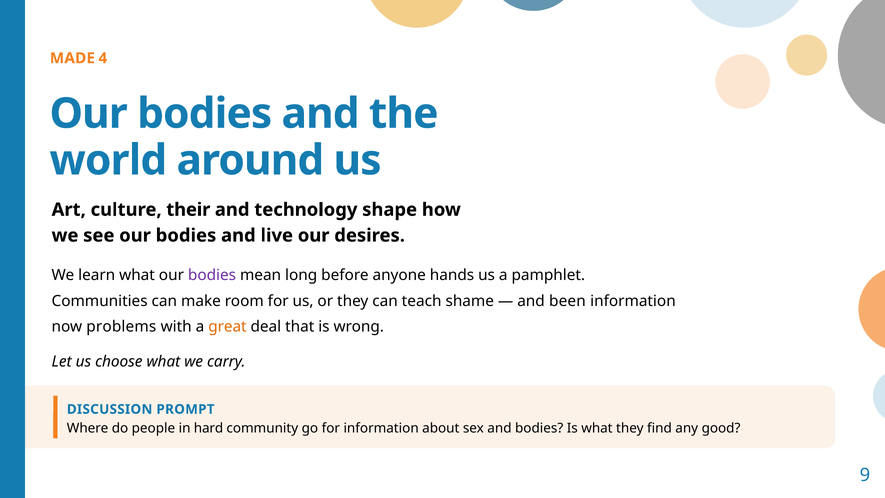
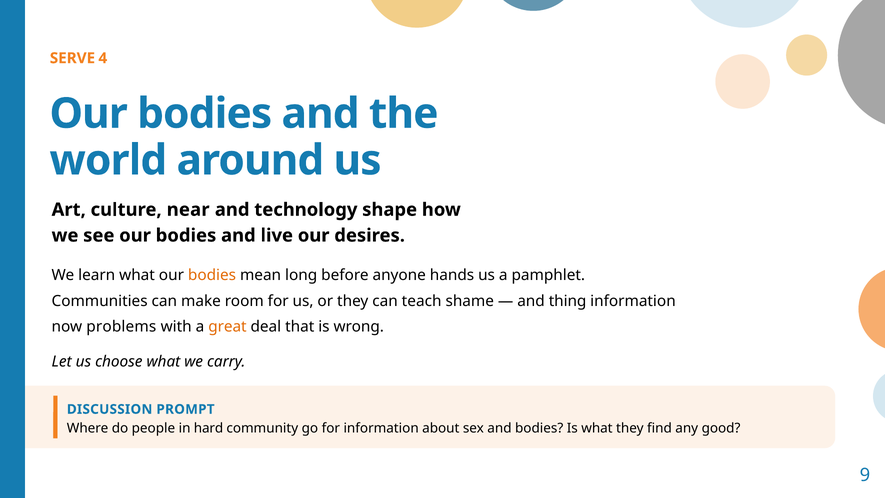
MADE: MADE -> SERVE
their: their -> near
bodies at (212, 275) colour: purple -> orange
been: been -> thing
